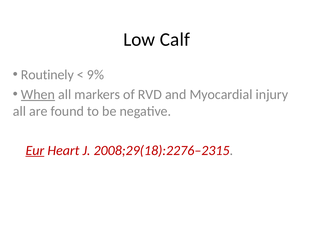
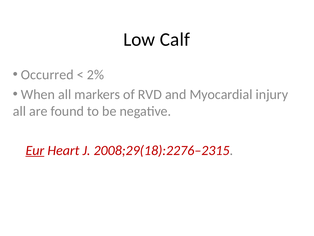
Routinely: Routinely -> Occurred
9%: 9% -> 2%
When underline: present -> none
